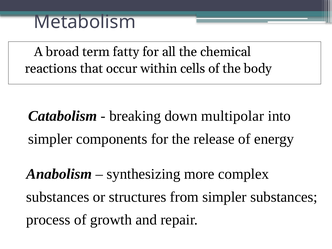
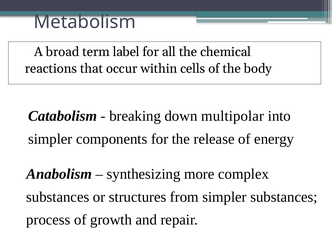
fatty: fatty -> label
